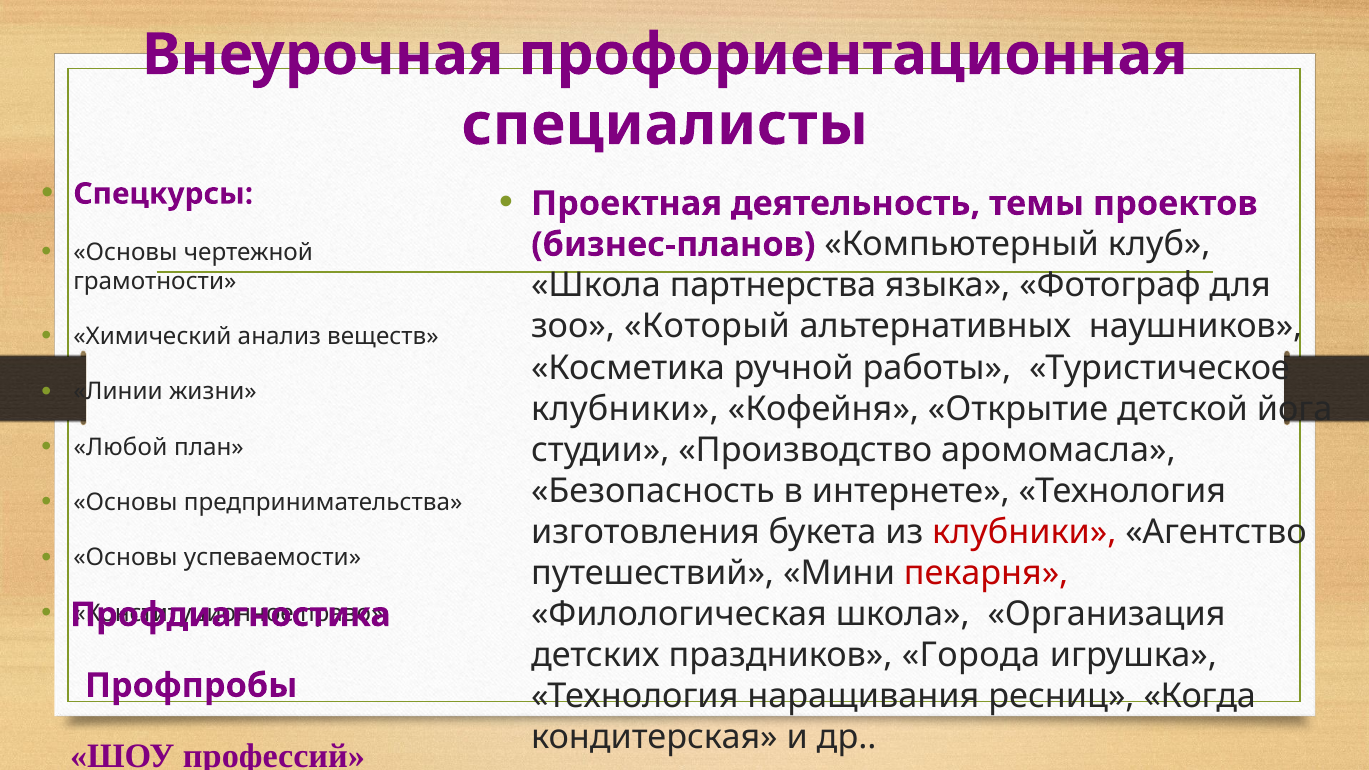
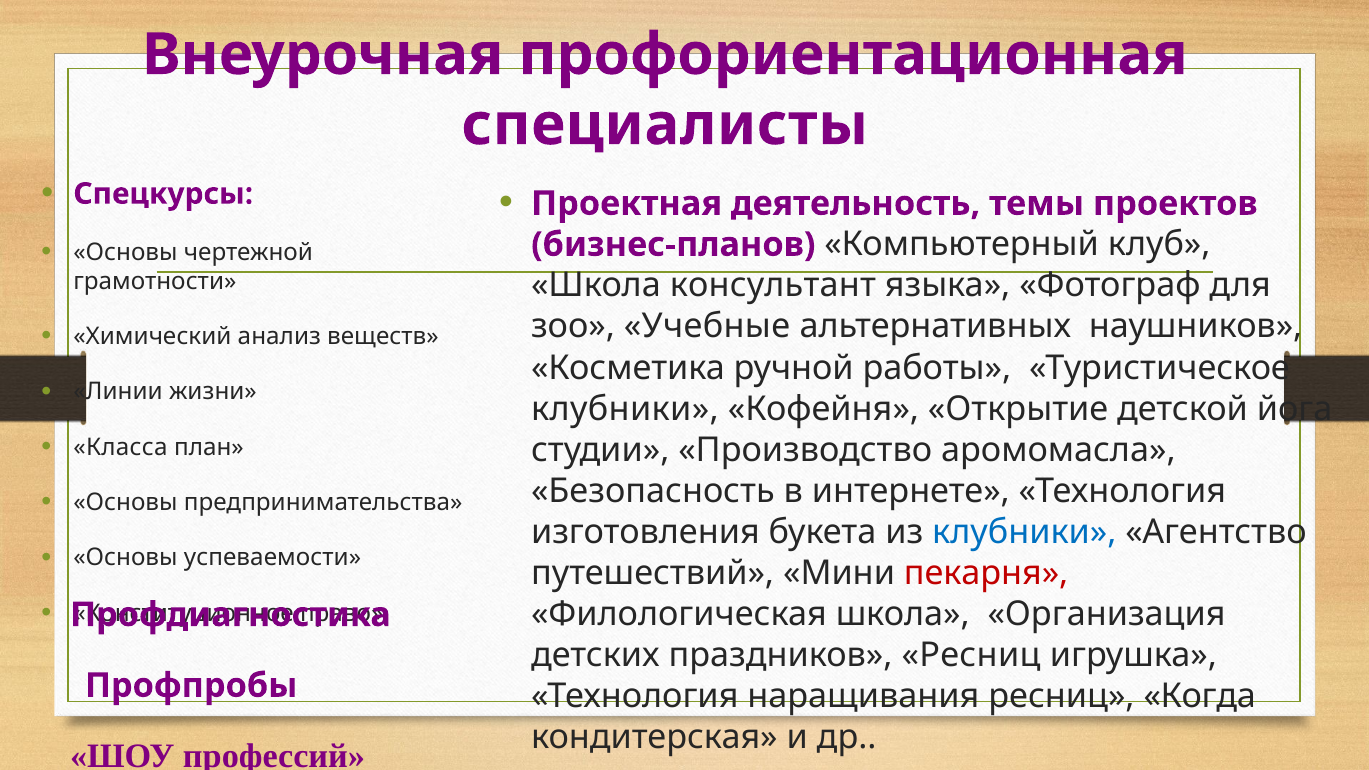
партнерства: партнерства -> консультант
Который: Который -> Учебные
Любой: Любой -> Класса
клубники at (1024, 532) colour: red -> blue
праздников Города: Города -> Ресниц
